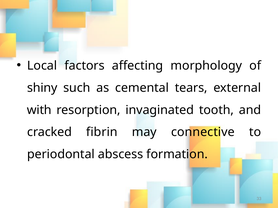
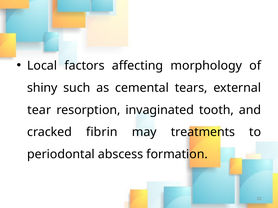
with: with -> tear
connective: connective -> treatments
